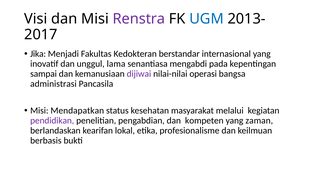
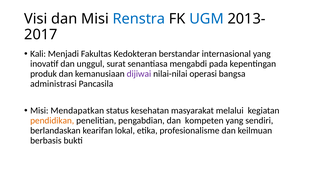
Renstra colour: purple -> blue
Jika: Jika -> Kali
lama: lama -> surat
sampai: sampai -> produk
pendidikan colour: purple -> orange
zaman: zaman -> sendiri
